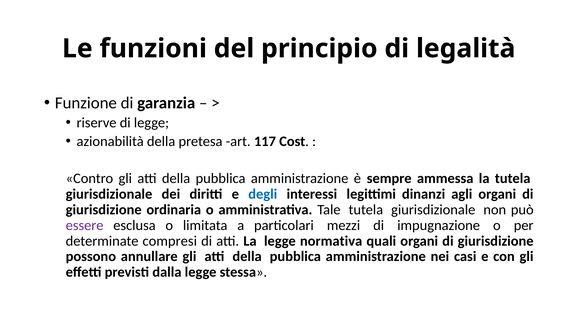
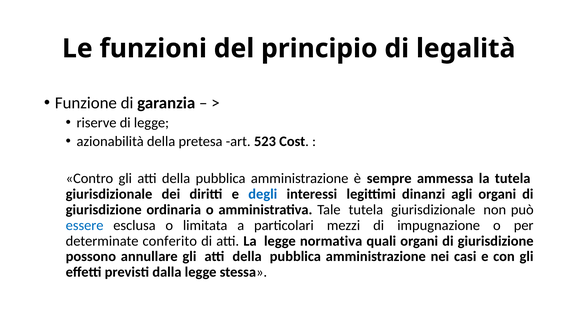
117: 117 -> 523
essere colour: purple -> blue
compresi: compresi -> conferito
